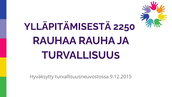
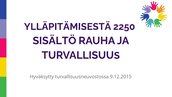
RAUHAA: RAUHAA -> SISÄLTÖ
